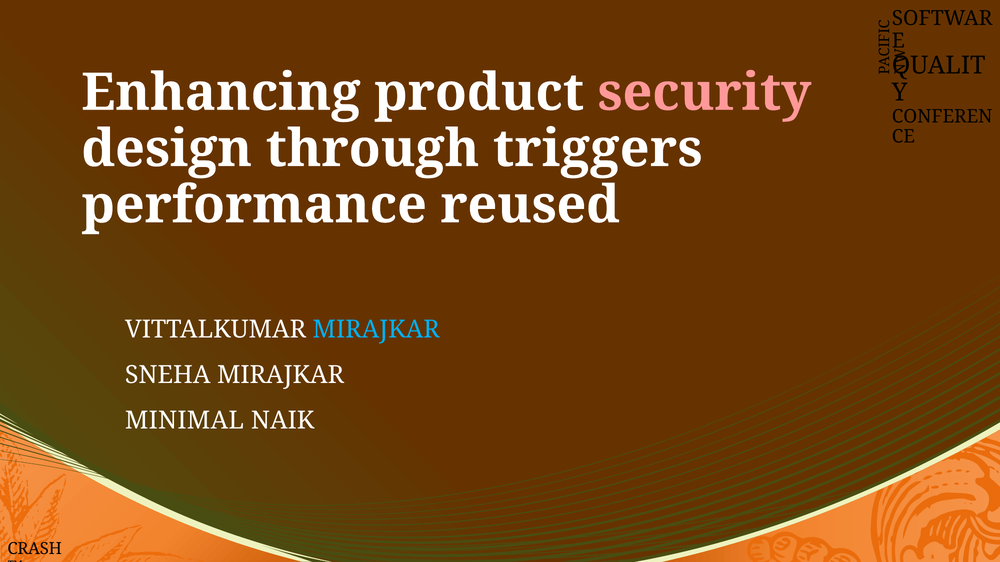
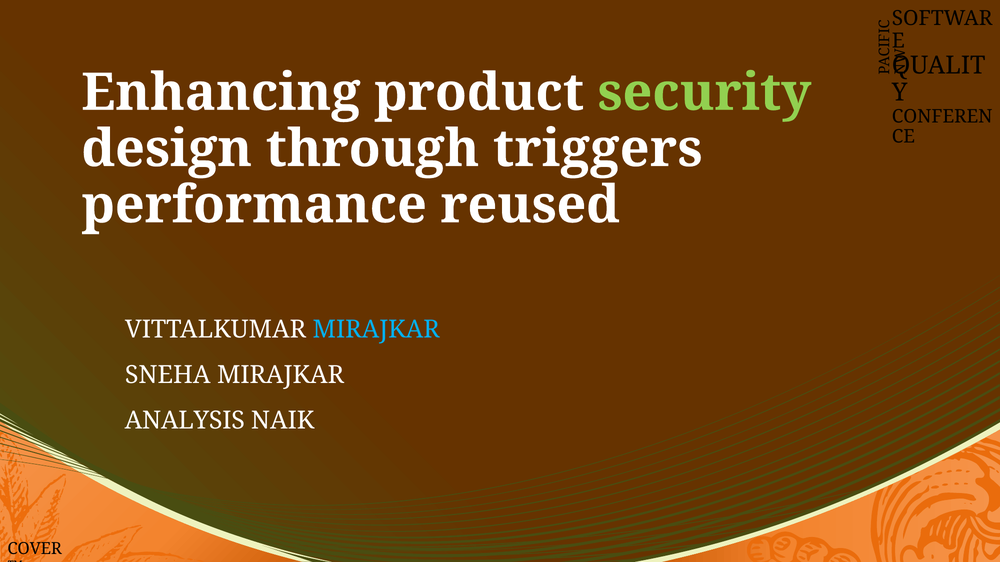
security colour: pink -> light green
MINIMAL: MINIMAL -> ANALYSIS
CRASH: CRASH -> COVER
